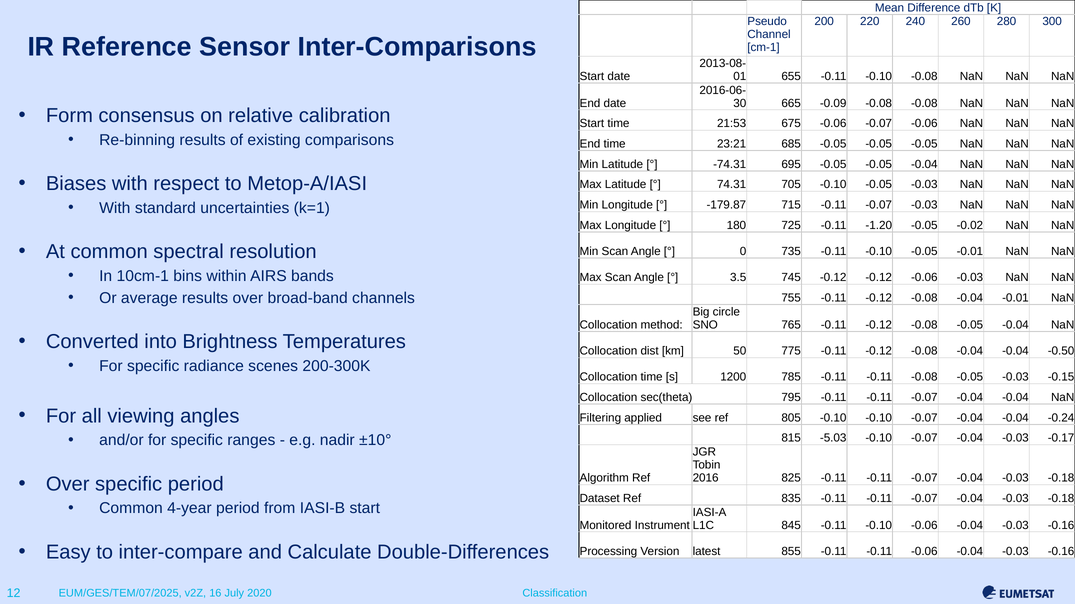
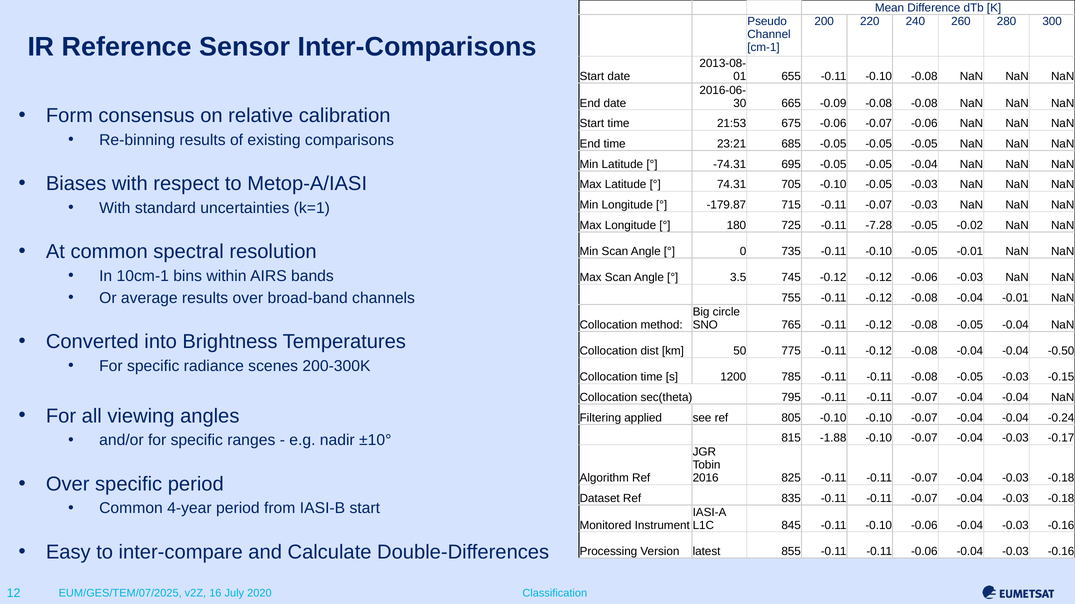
-1.20: -1.20 -> -7.28
-5.03: -5.03 -> -1.88
